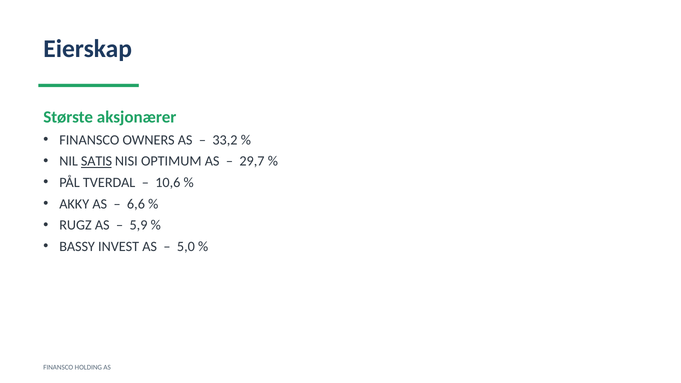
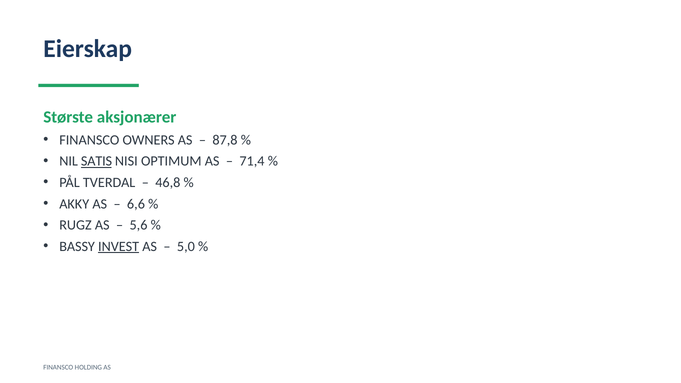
33,2: 33,2 -> 87,8
29,7: 29,7 -> 71,4
10,6: 10,6 -> 46,8
5,9: 5,9 -> 5,6
INVEST underline: none -> present
